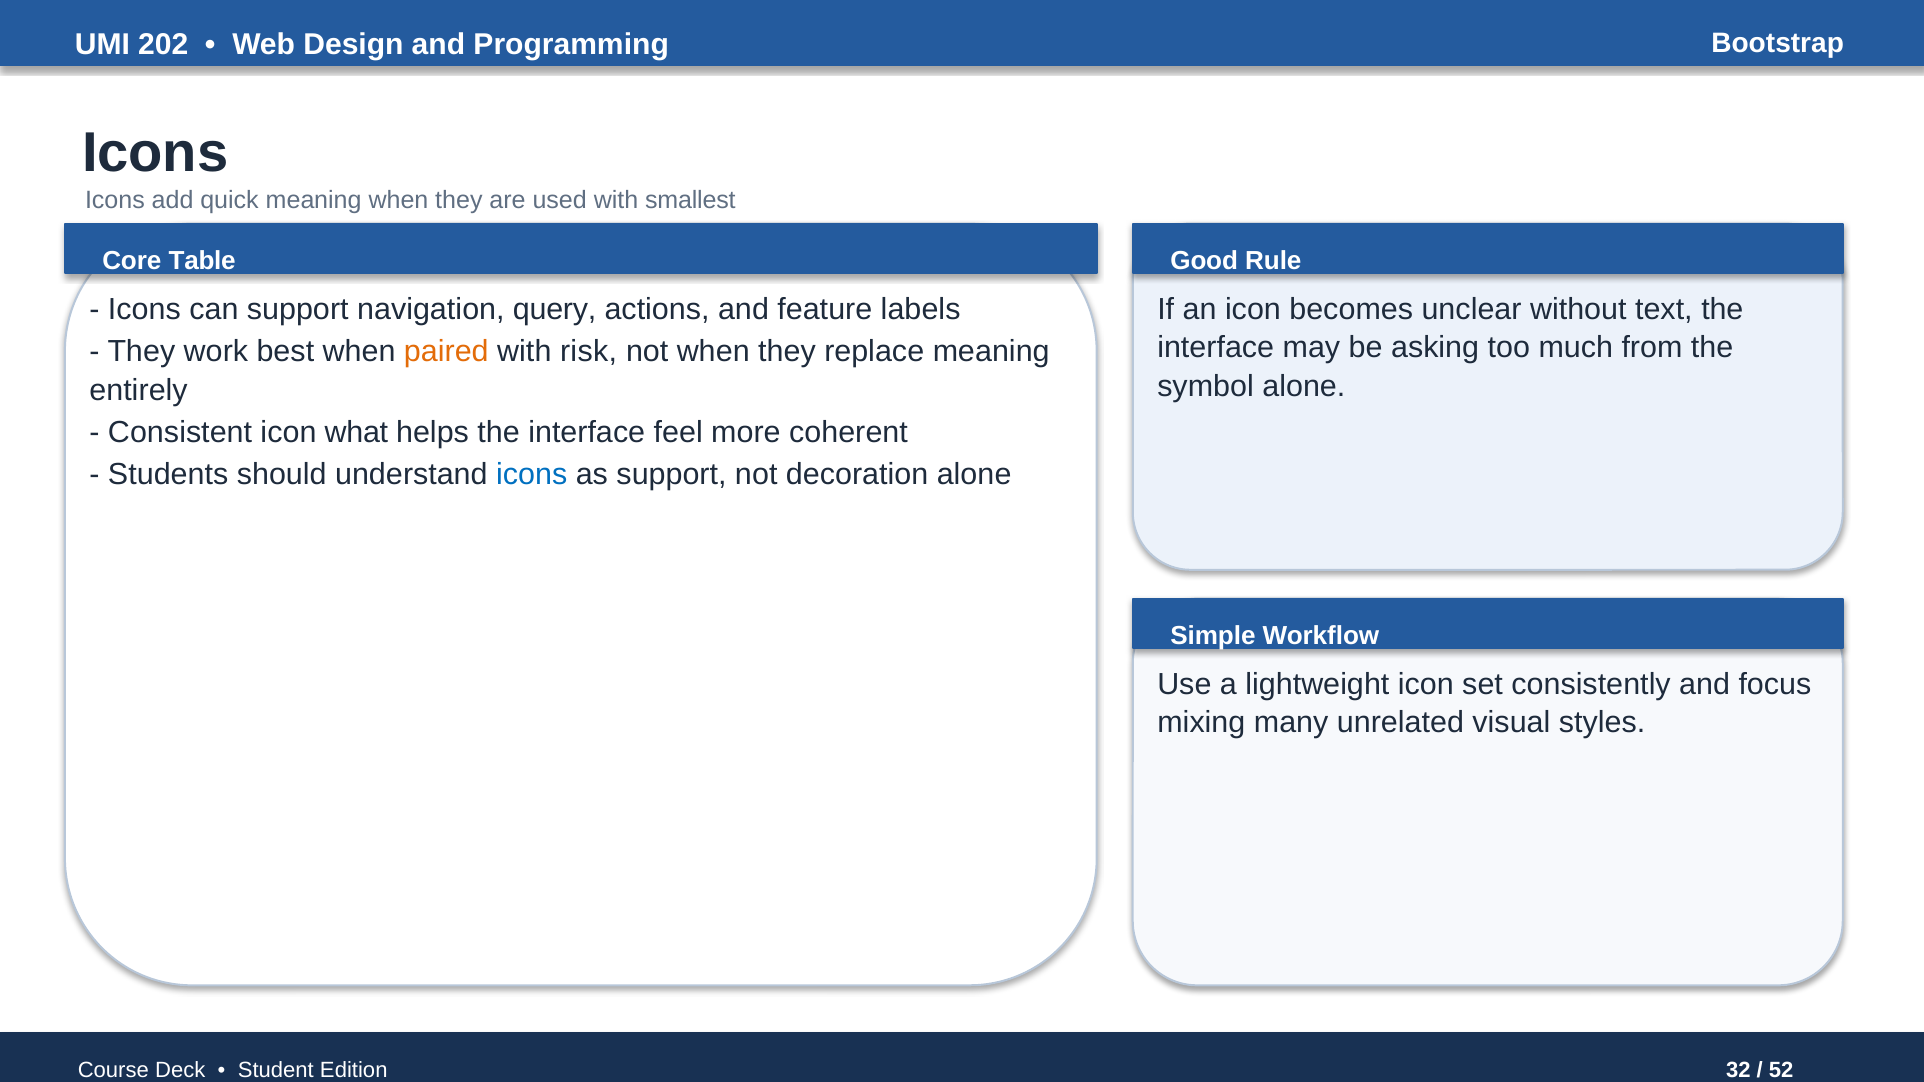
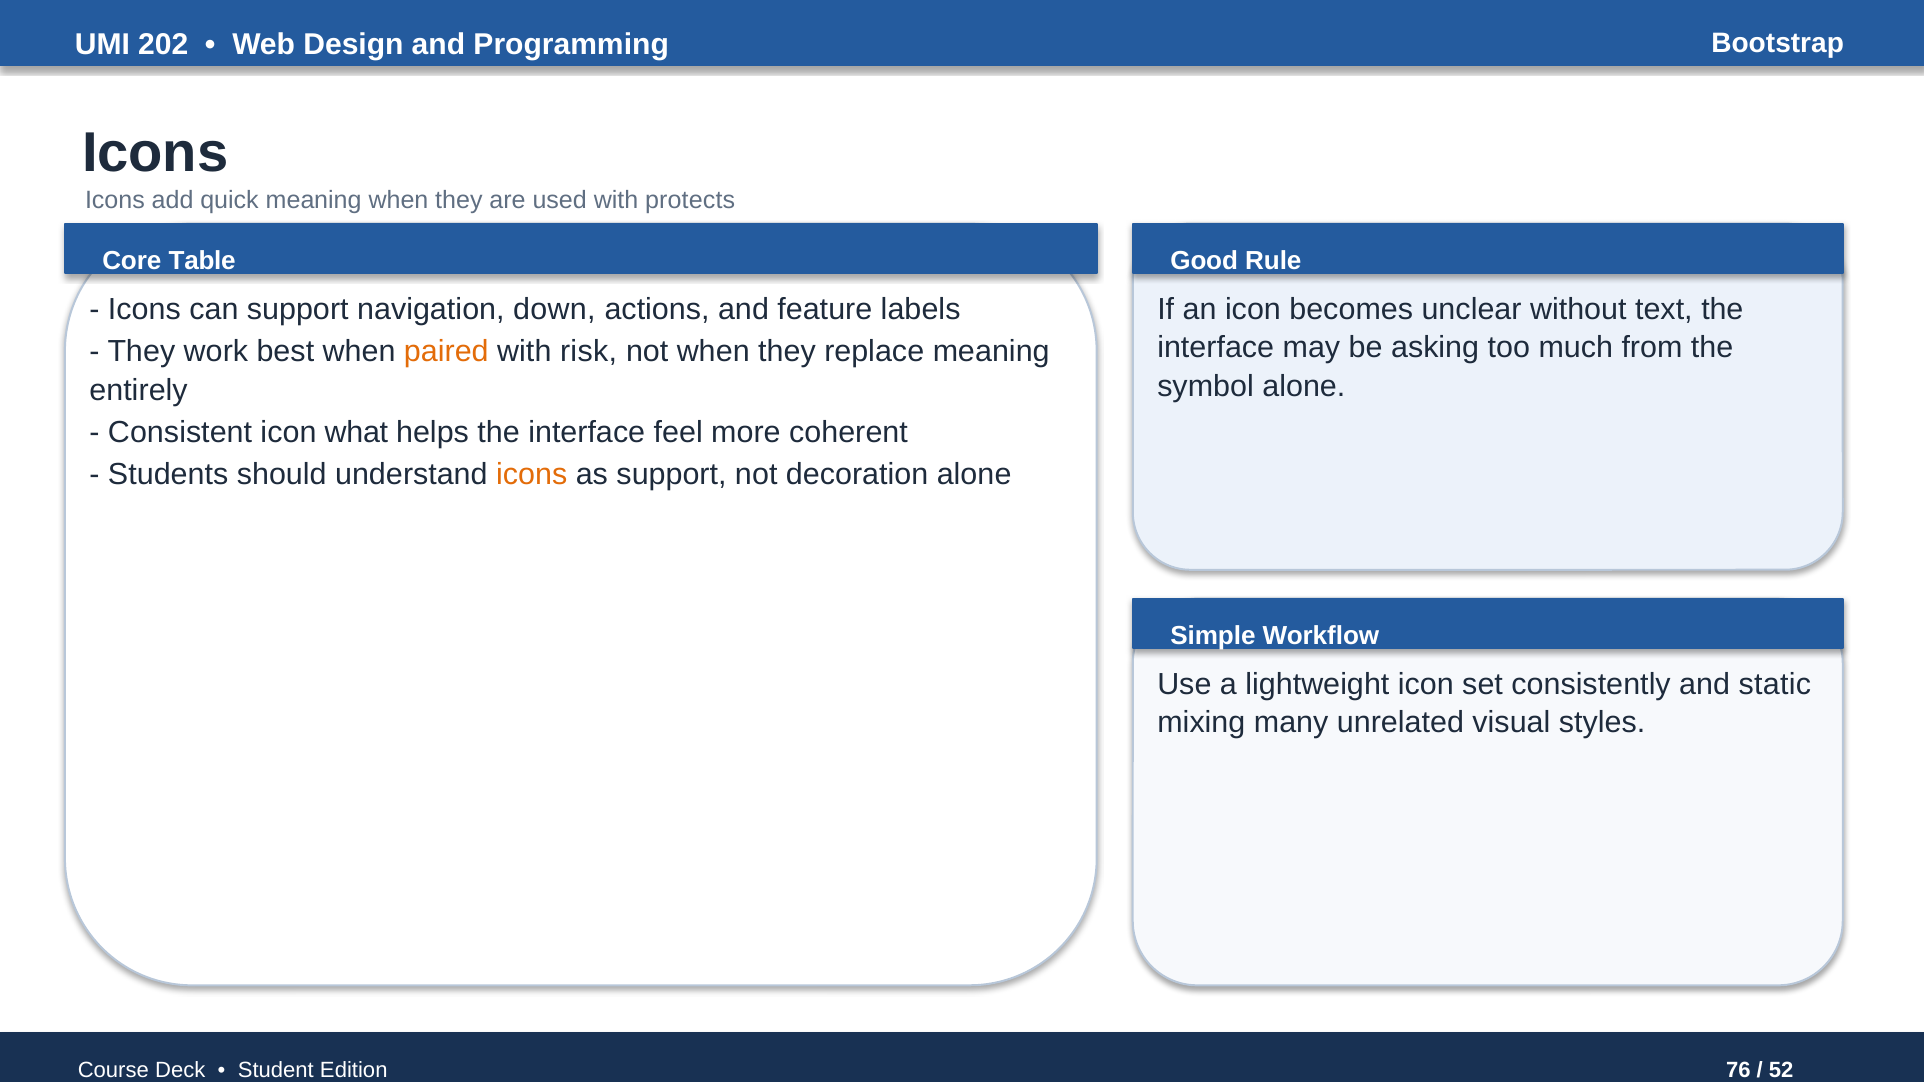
smallest: smallest -> protects
query: query -> down
icons at (532, 475) colour: blue -> orange
focus: focus -> static
32: 32 -> 76
